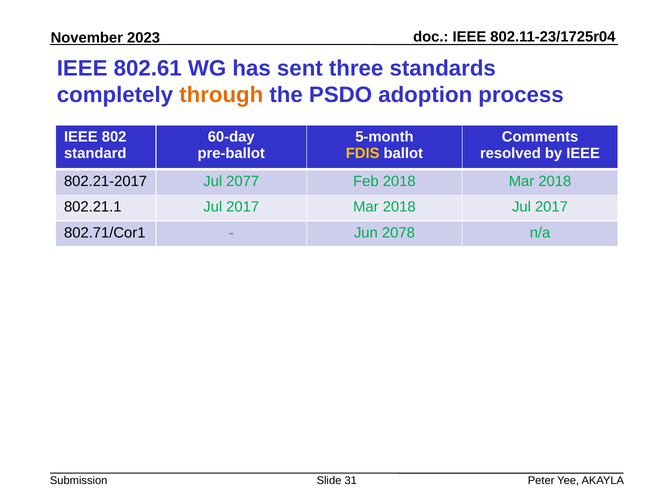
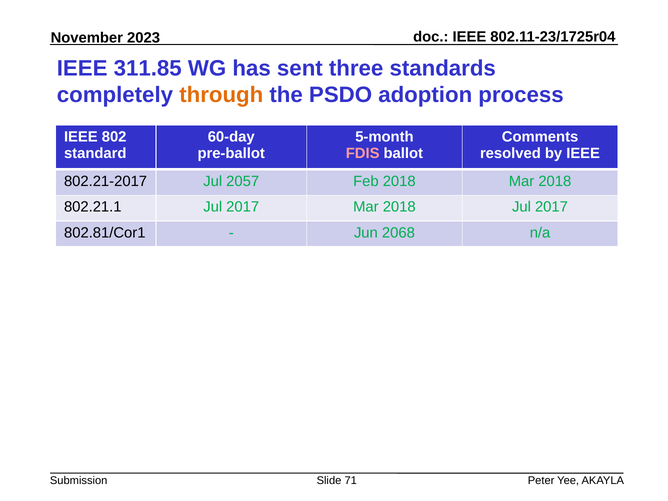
802.61: 802.61 -> 311.85
FDIS colour: yellow -> pink
2077: 2077 -> 2057
802.71/Cor1: 802.71/Cor1 -> 802.81/Cor1
2078: 2078 -> 2068
31: 31 -> 71
